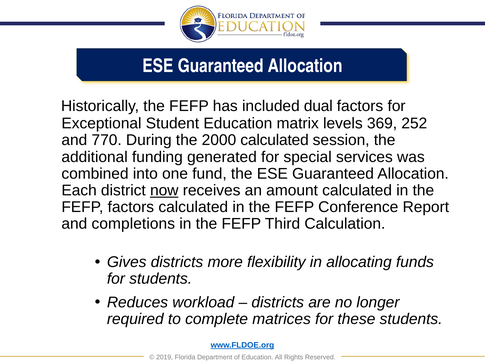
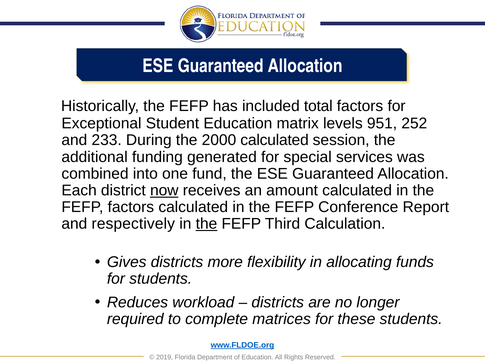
dual: dual -> total
369: 369 -> 951
770: 770 -> 233
completions: completions -> respectively
the at (206, 224) underline: none -> present
